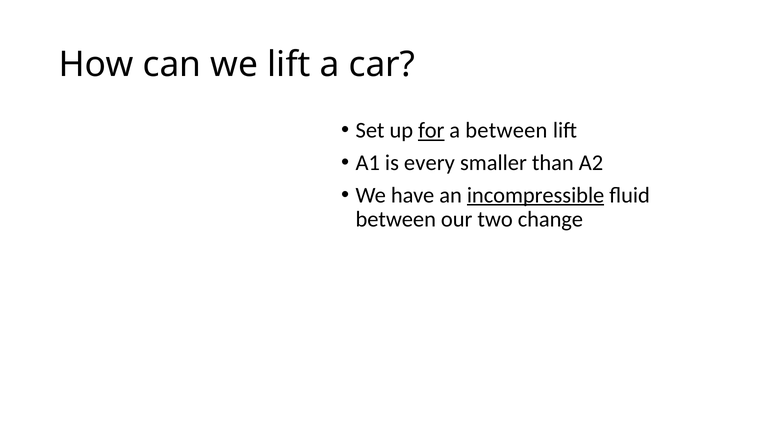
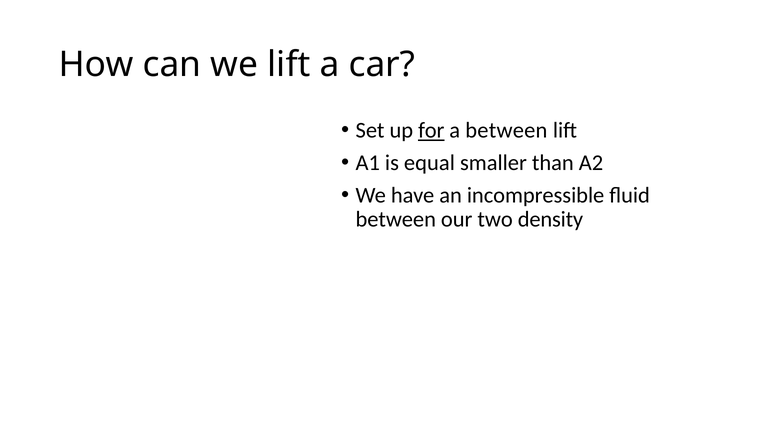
every: every -> equal
incompressible underline: present -> none
change: change -> density
